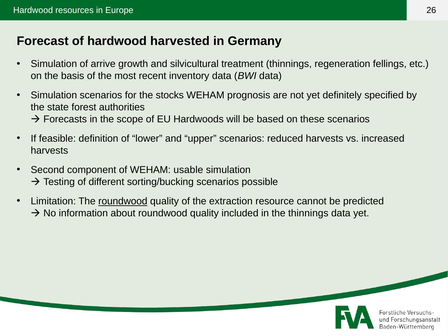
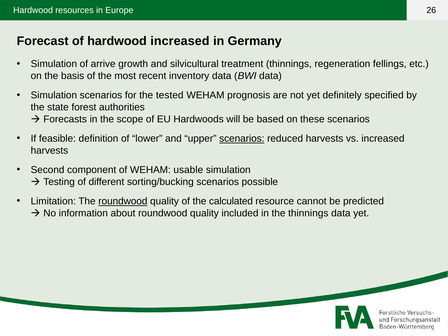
hardwood harvested: harvested -> increased
stocks: stocks -> tested
scenarios at (242, 139) underline: none -> present
extraction: extraction -> calculated
